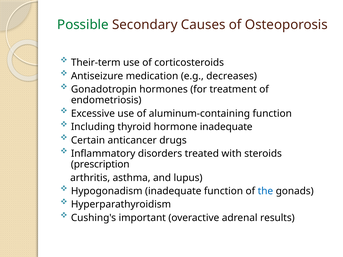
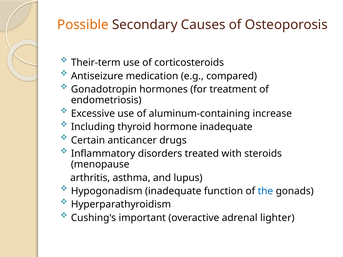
Possible colour: green -> orange
decreases: decreases -> compared
aluminum-containing function: function -> increase
prescription: prescription -> menopause
results: results -> lighter
